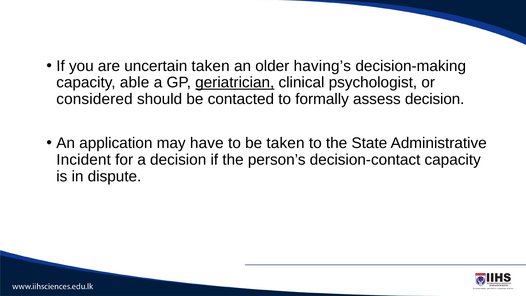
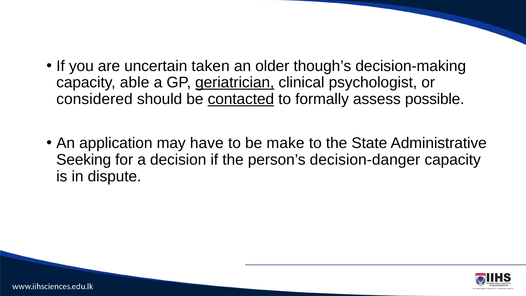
having’s: having’s -> though’s
contacted underline: none -> present
assess decision: decision -> possible
be taken: taken -> make
Incident: Incident -> Seeking
decision-contact: decision-contact -> decision-danger
